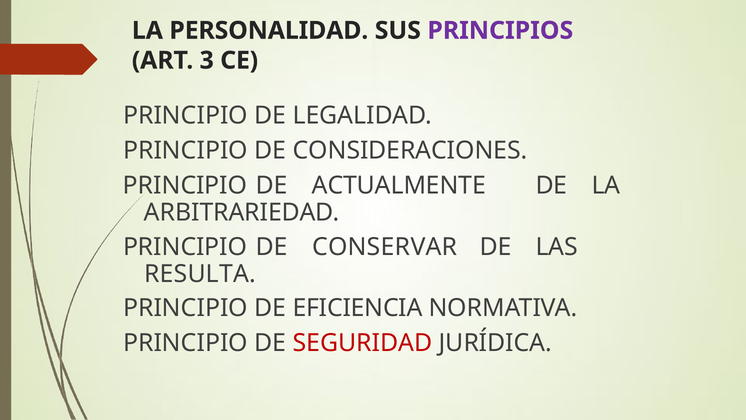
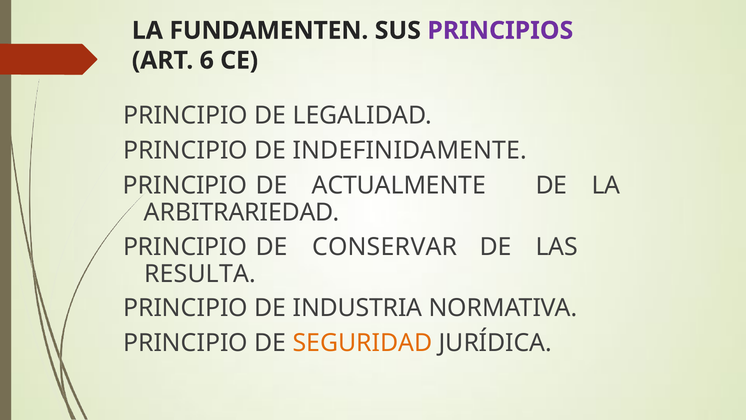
PERSONALIDAD: PERSONALIDAD -> FUNDAMENTEN
3: 3 -> 6
CONSIDERACIONES: CONSIDERACIONES -> INDEFINIDAMENTE
EFICIENCIA: EFICIENCIA -> INDUSTRIA
SEGURIDAD colour: red -> orange
